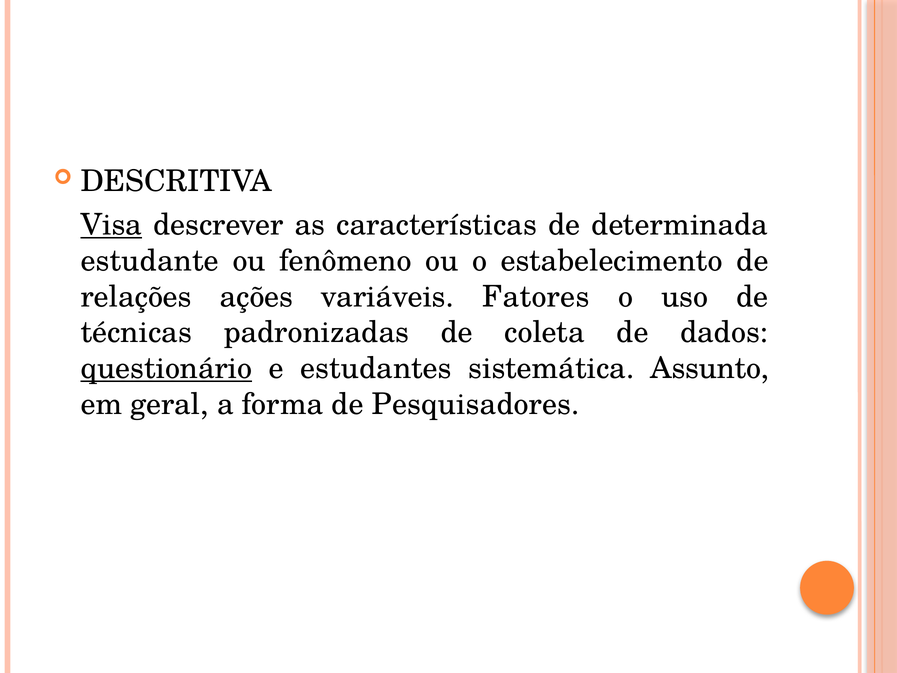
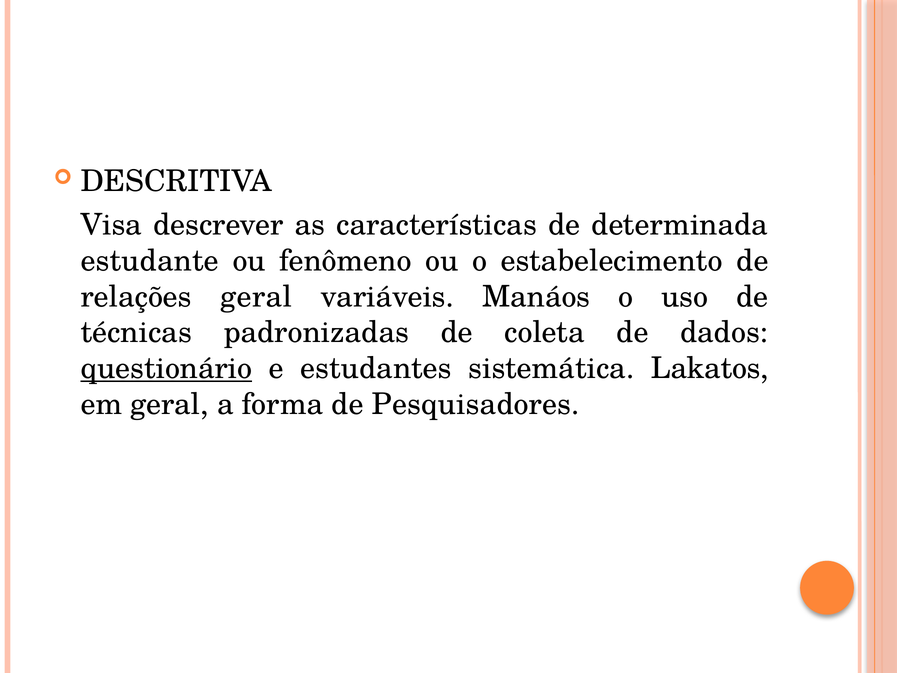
Visa underline: present -> none
relações ações: ações -> geral
Fatores: Fatores -> Manáos
Assunto: Assunto -> Lakatos
